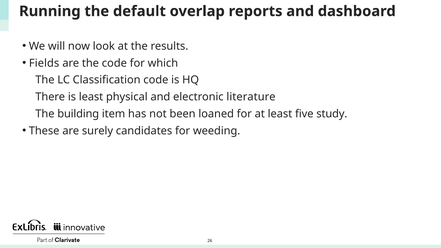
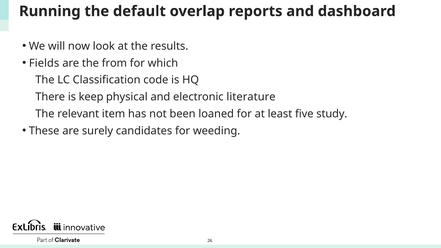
the code: code -> from
is least: least -> keep
building: building -> relevant
